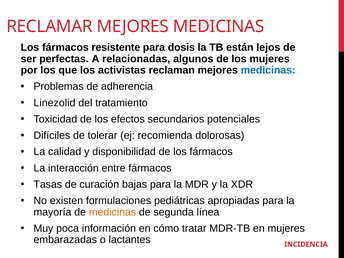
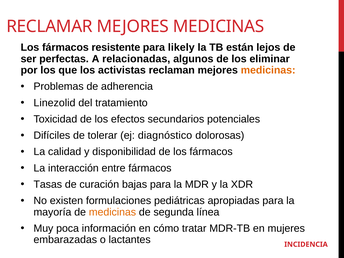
dosis: dosis -> likely
los mujeres: mujeres -> eliminar
medicinas at (268, 70) colour: blue -> orange
recomienda: recomienda -> diagnóstico
